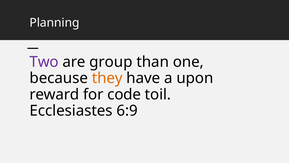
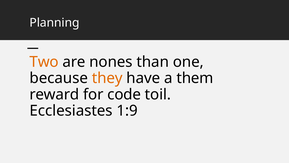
Two colour: purple -> orange
group: group -> nones
upon: upon -> them
6:9: 6:9 -> 1:9
